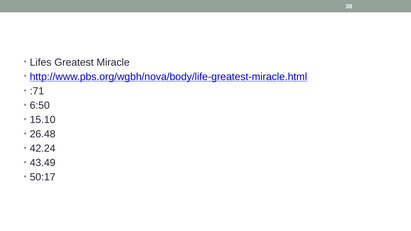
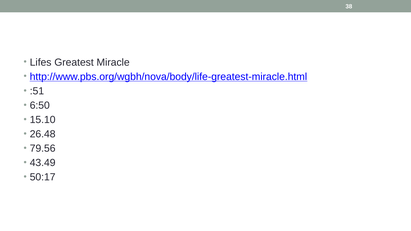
:71: :71 -> :51
42.24: 42.24 -> 79.56
